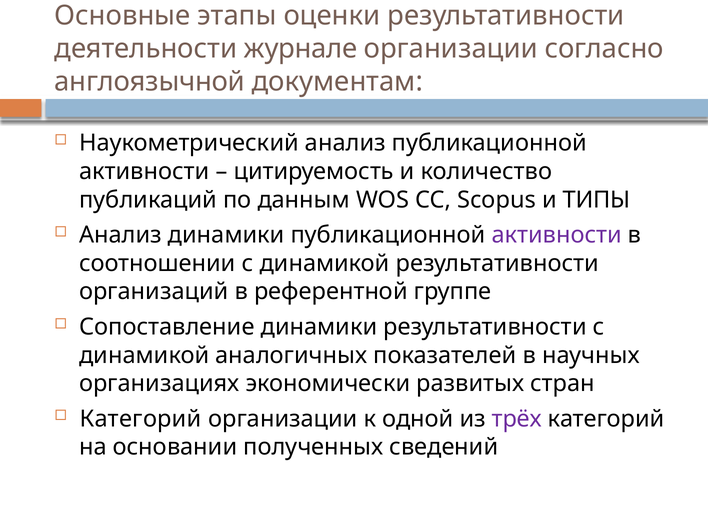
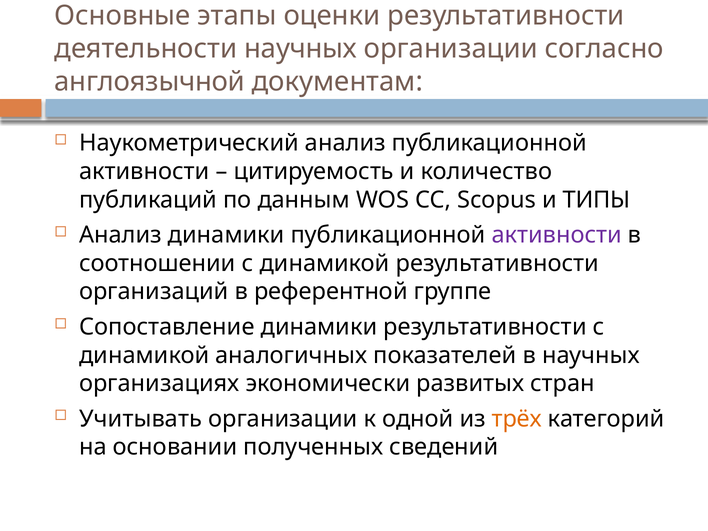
деятельности журнале: журнале -> научных
Категорий at (141, 419): Категорий -> Учитывать
трёх colour: purple -> orange
